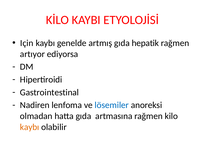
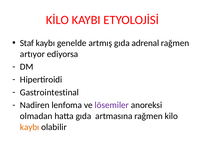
Için: Için -> Staf
hepatik: hepatik -> adrenal
lösemiler colour: blue -> purple
